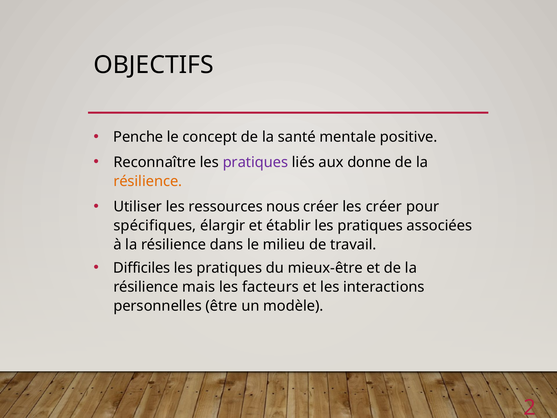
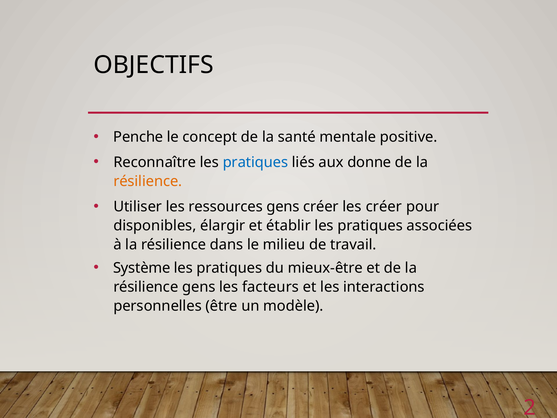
pratiques at (255, 162) colour: purple -> blue
ressources nous: nous -> gens
spécifiques: spécifiques -> disponibles
Difficiles: Difficiles -> Système
résilience mais: mais -> gens
